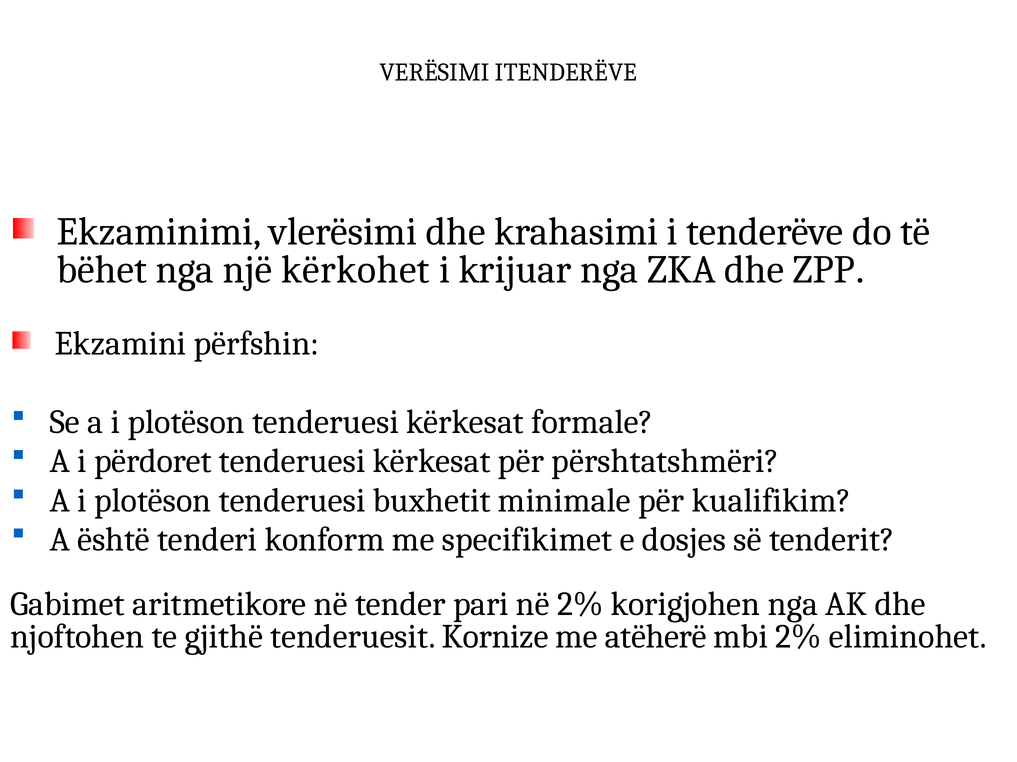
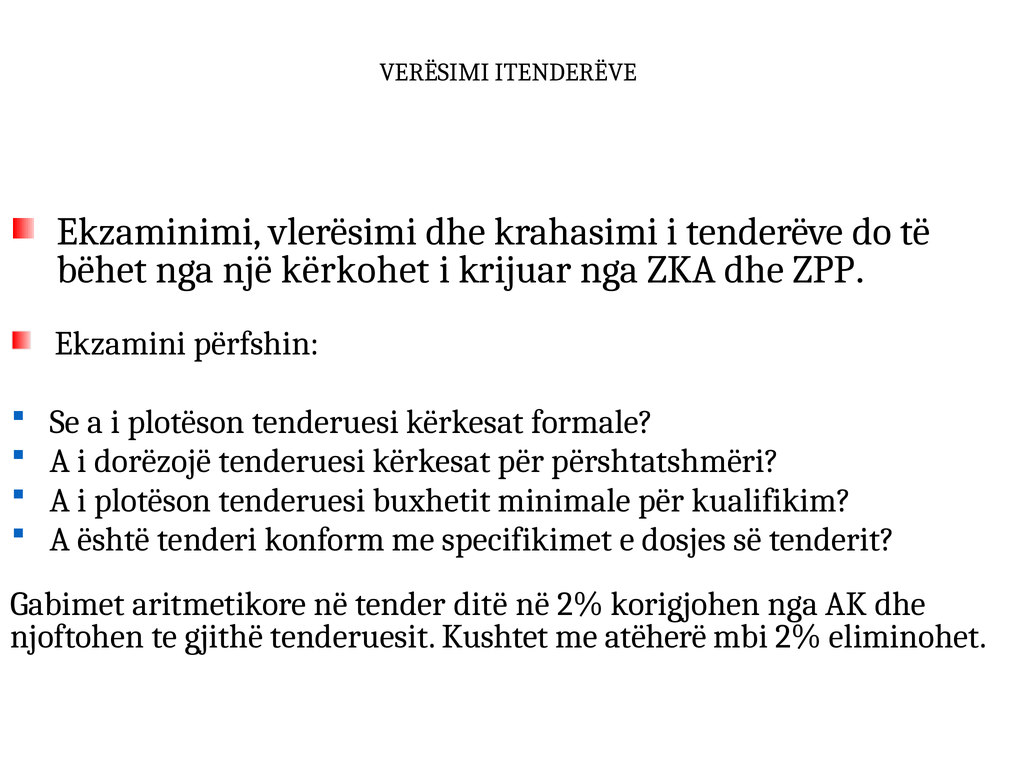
përdoret: përdoret -> dorëzojë
pari: pari -> ditë
Kornize: Kornize -> Kushtet
